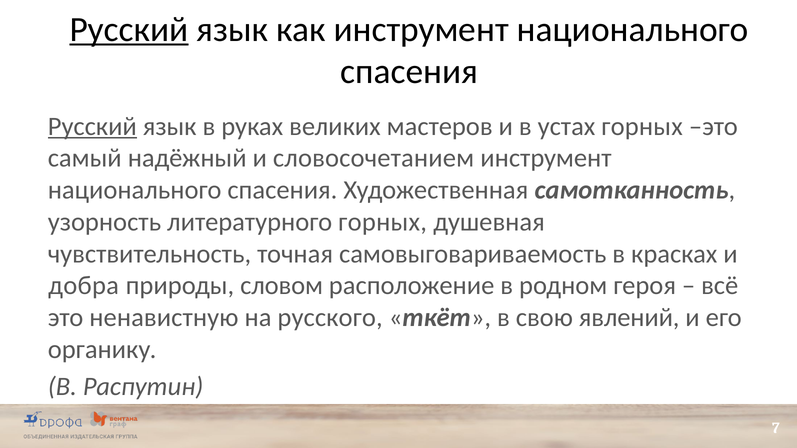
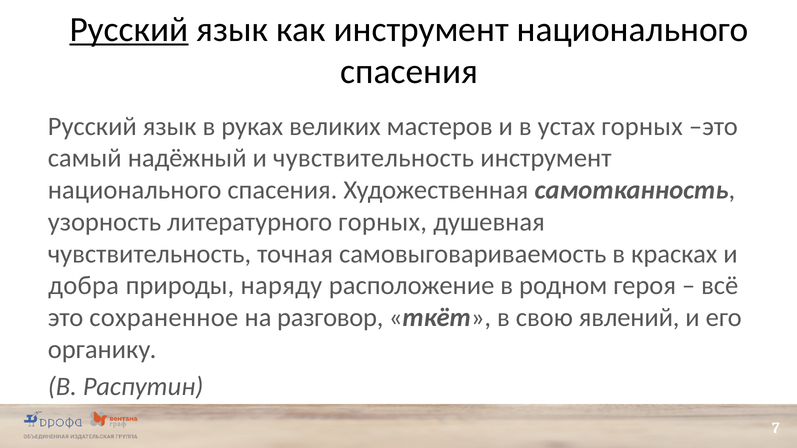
Русский at (92, 126) underline: present -> none
и словосочетанием: словосочетанием -> чувствительность
словом: словом -> наряду
ненавистную: ненавистную -> сохраненное
русского: русского -> разговор
